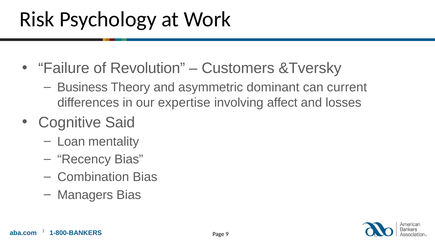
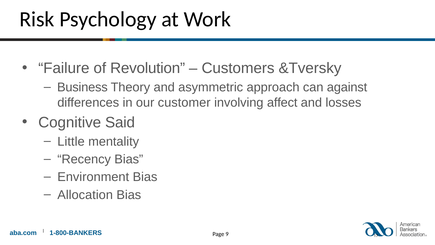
dominant: dominant -> approach
current: current -> against
expertise: expertise -> customer
Loan: Loan -> Little
Combination: Combination -> Environment
Managers: Managers -> Allocation
